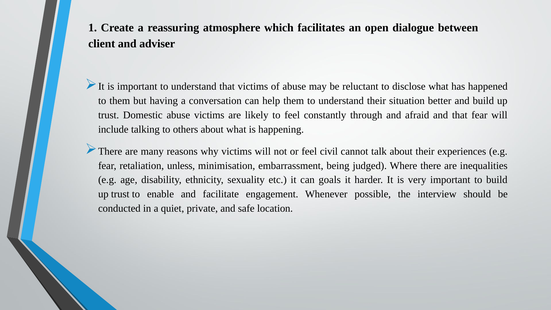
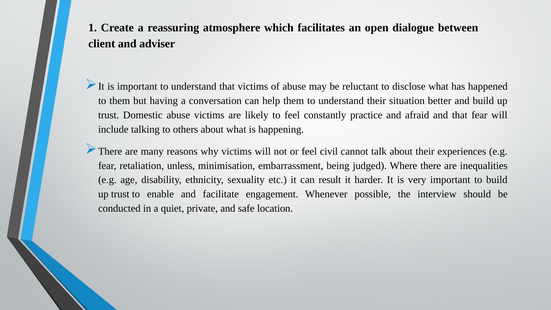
through: through -> practice
goals: goals -> result
